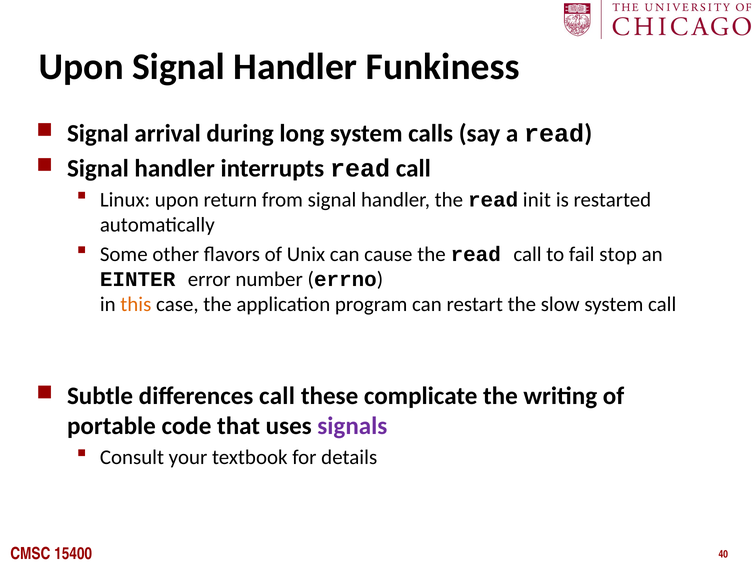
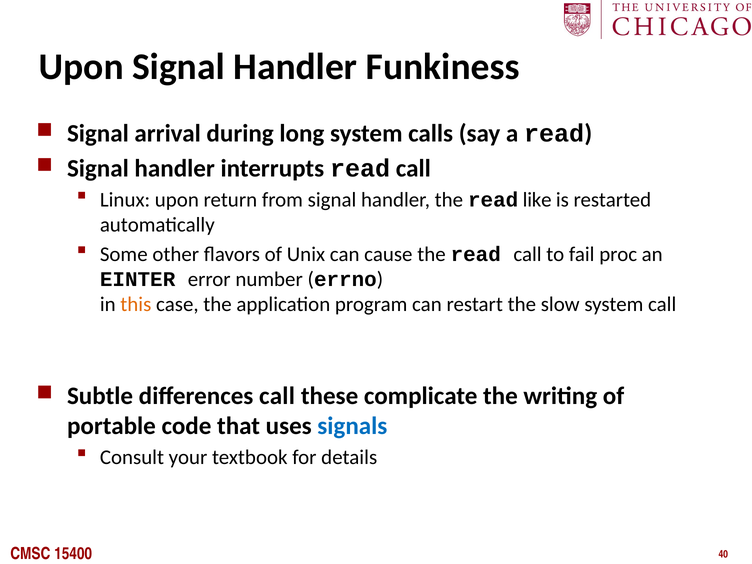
init: init -> like
stop: stop -> proc
signals colour: purple -> blue
